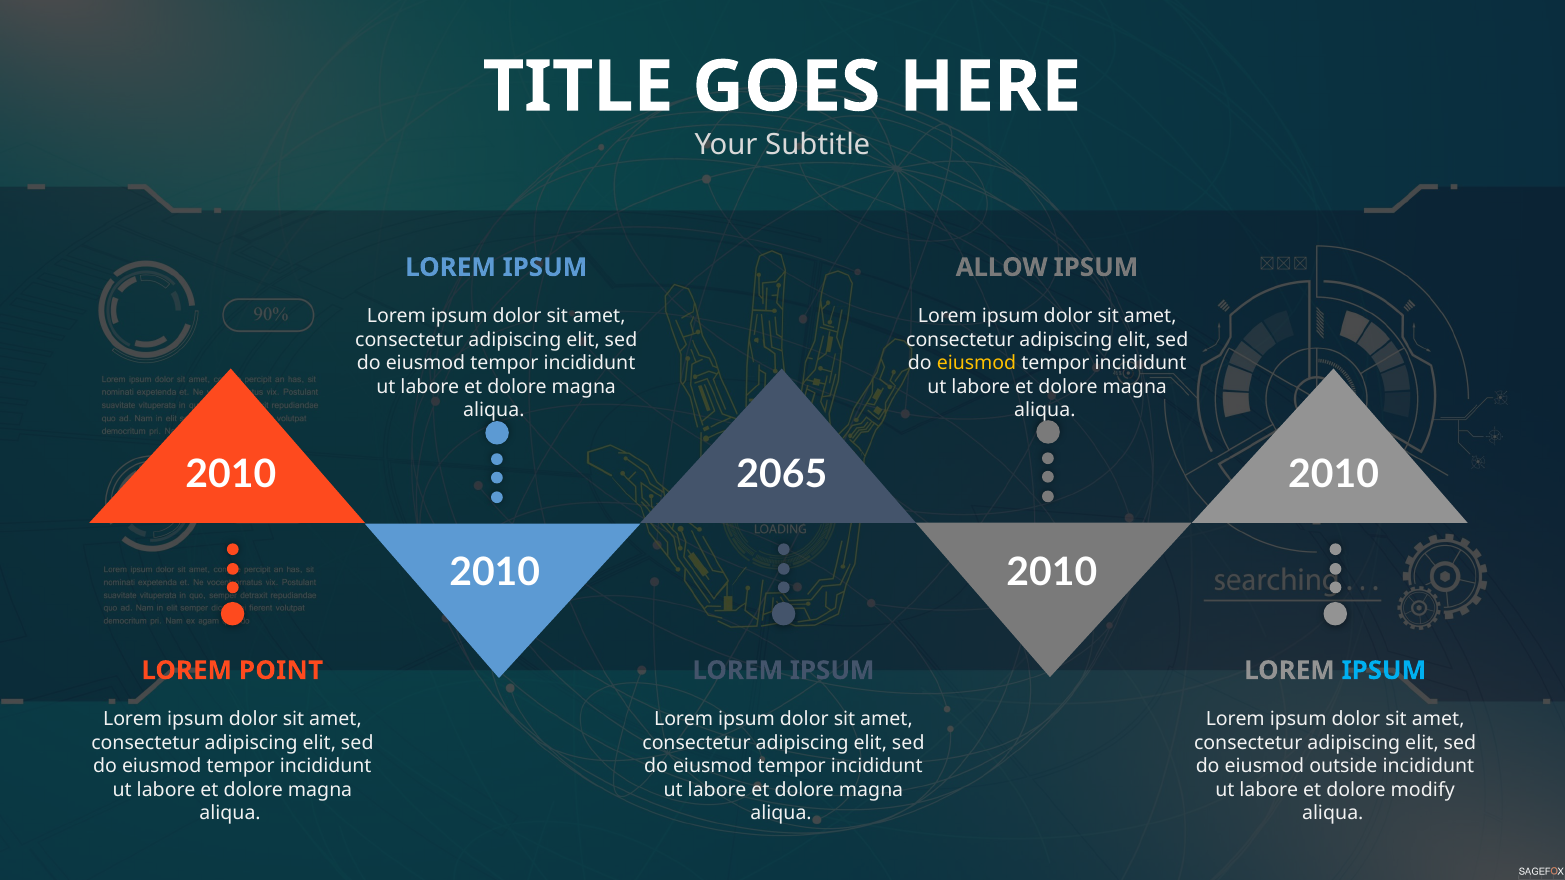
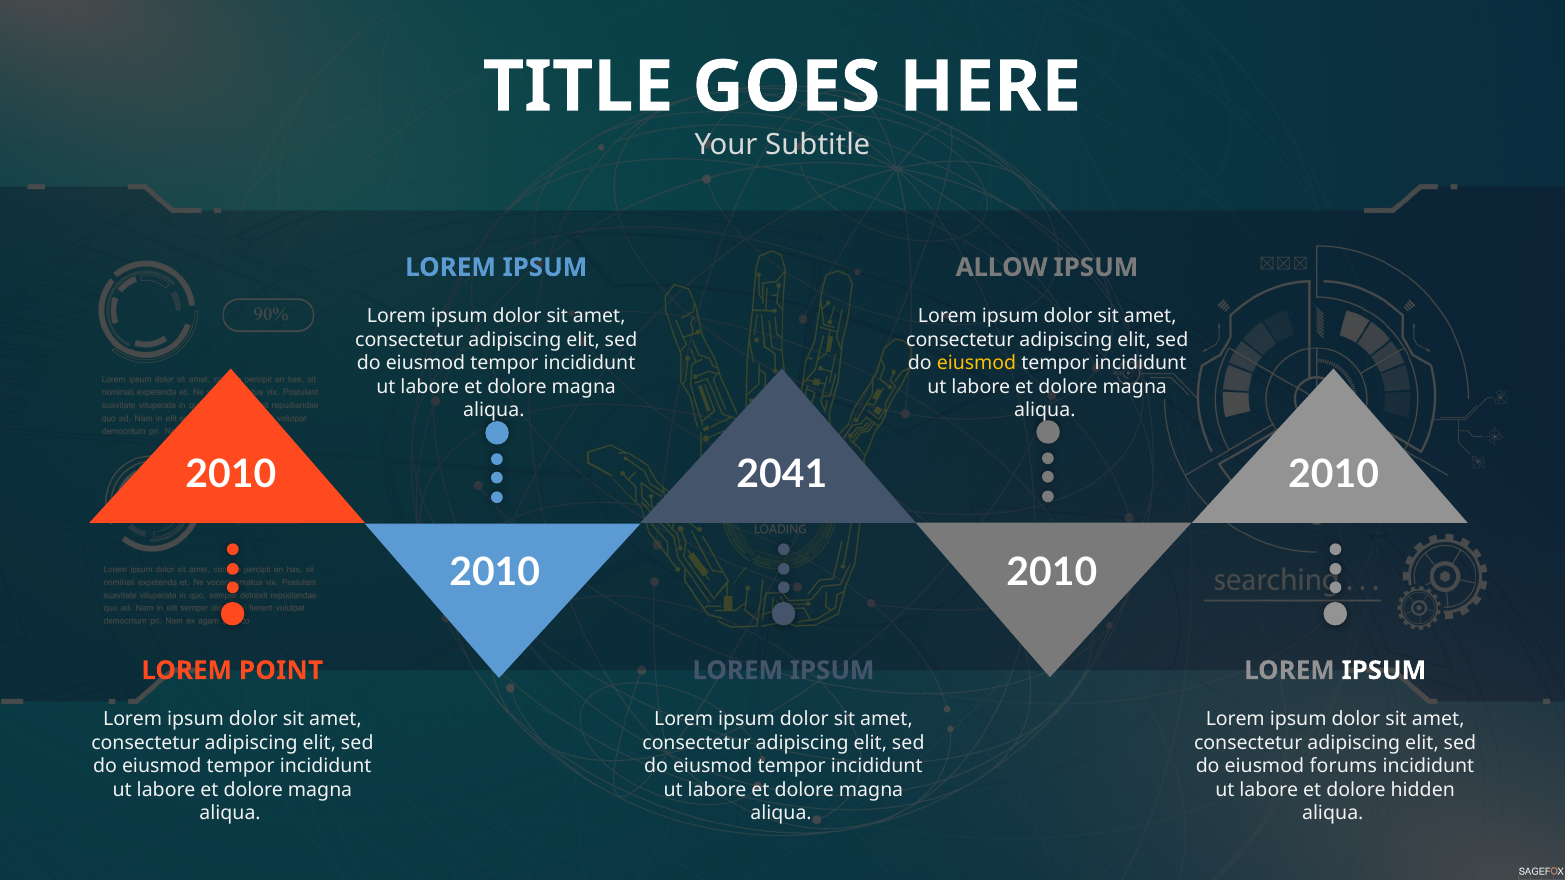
2065: 2065 -> 2041
IPSUM at (1384, 671) colour: light blue -> white
outside: outside -> forums
modify: modify -> hidden
